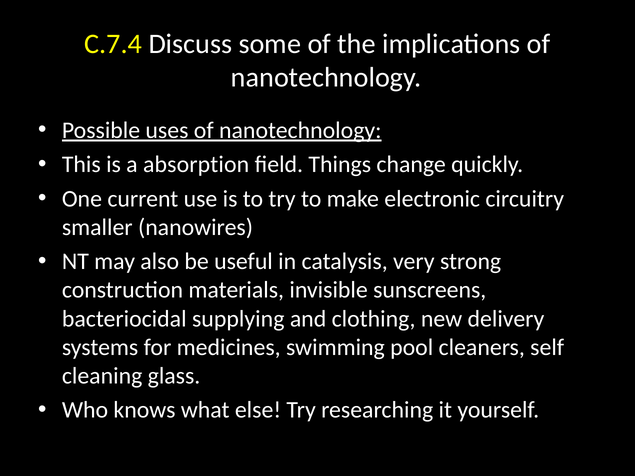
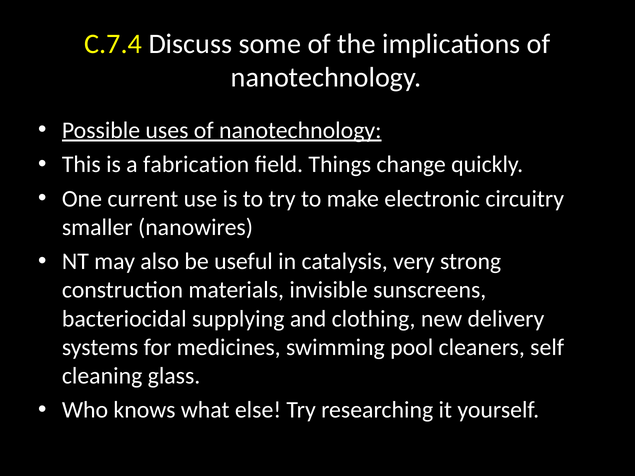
absorption: absorption -> fabrication
